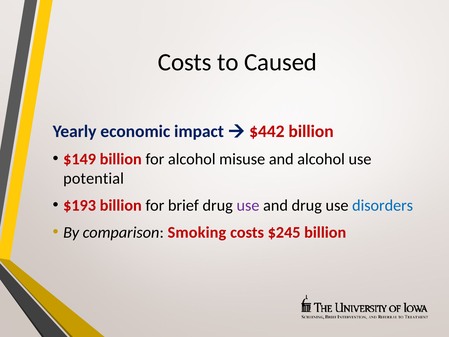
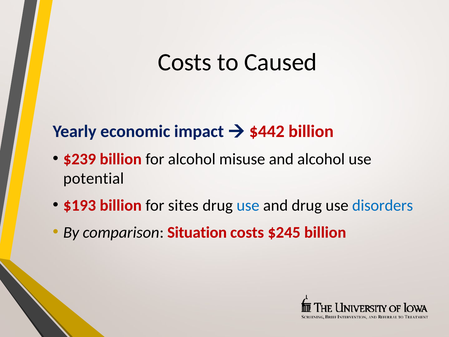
$149: $149 -> $239
brief: brief -> sites
use at (248, 205) colour: purple -> blue
Smoking: Smoking -> Situation
